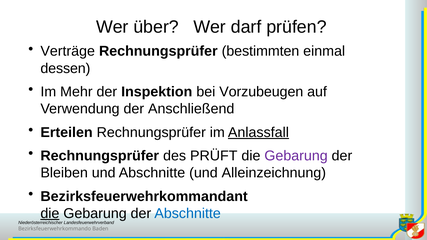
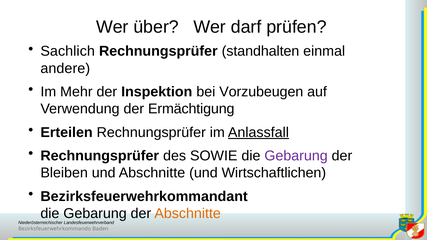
Verträge: Verträge -> Sachlich
bestimmten: bestimmten -> standhalten
dessen: dessen -> andere
Anschließend: Anschließend -> Ermächtigung
PRÜFT: PRÜFT -> SOWIE
Alleinzeichnung: Alleinzeichnung -> Wirtschaftlichen
die at (50, 214) underline: present -> none
Abschnitte at (188, 214) colour: blue -> orange
